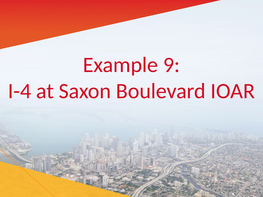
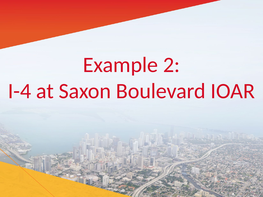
9: 9 -> 2
